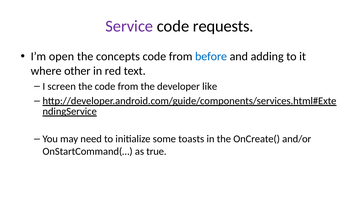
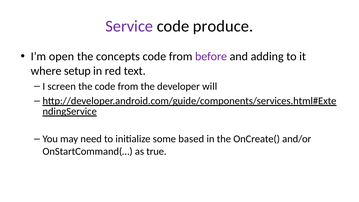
requests: requests -> produce
before colour: blue -> purple
other: other -> setup
like: like -> will
toasts: toasts -> based
